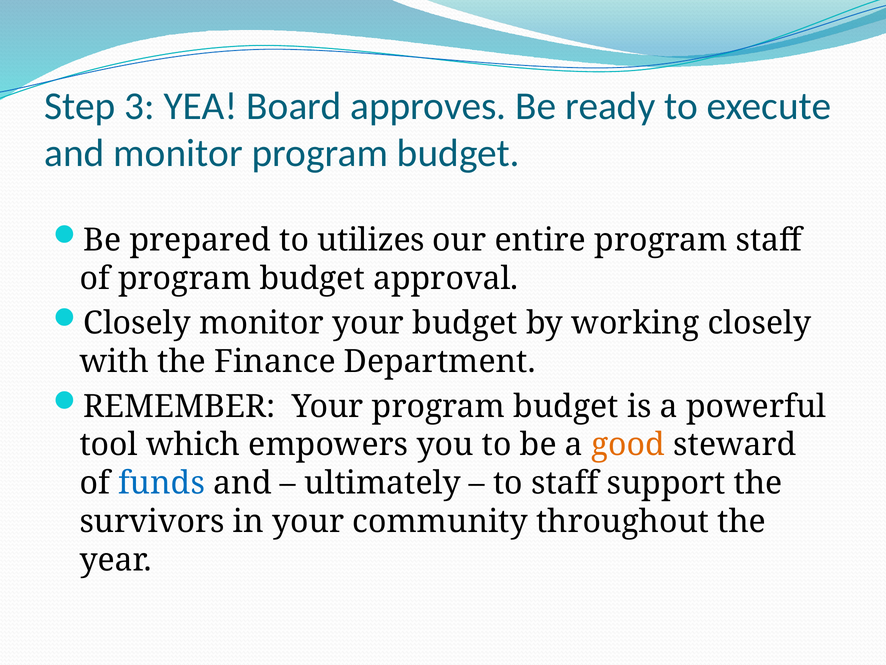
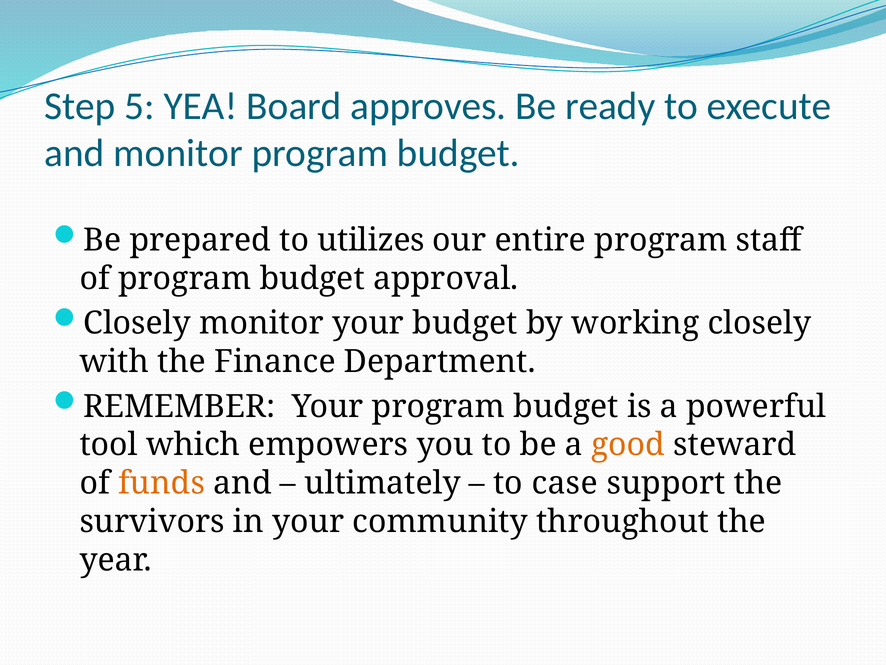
3: 3 -> 5
funds colour: blue -> orange
to staff: staff -> case
